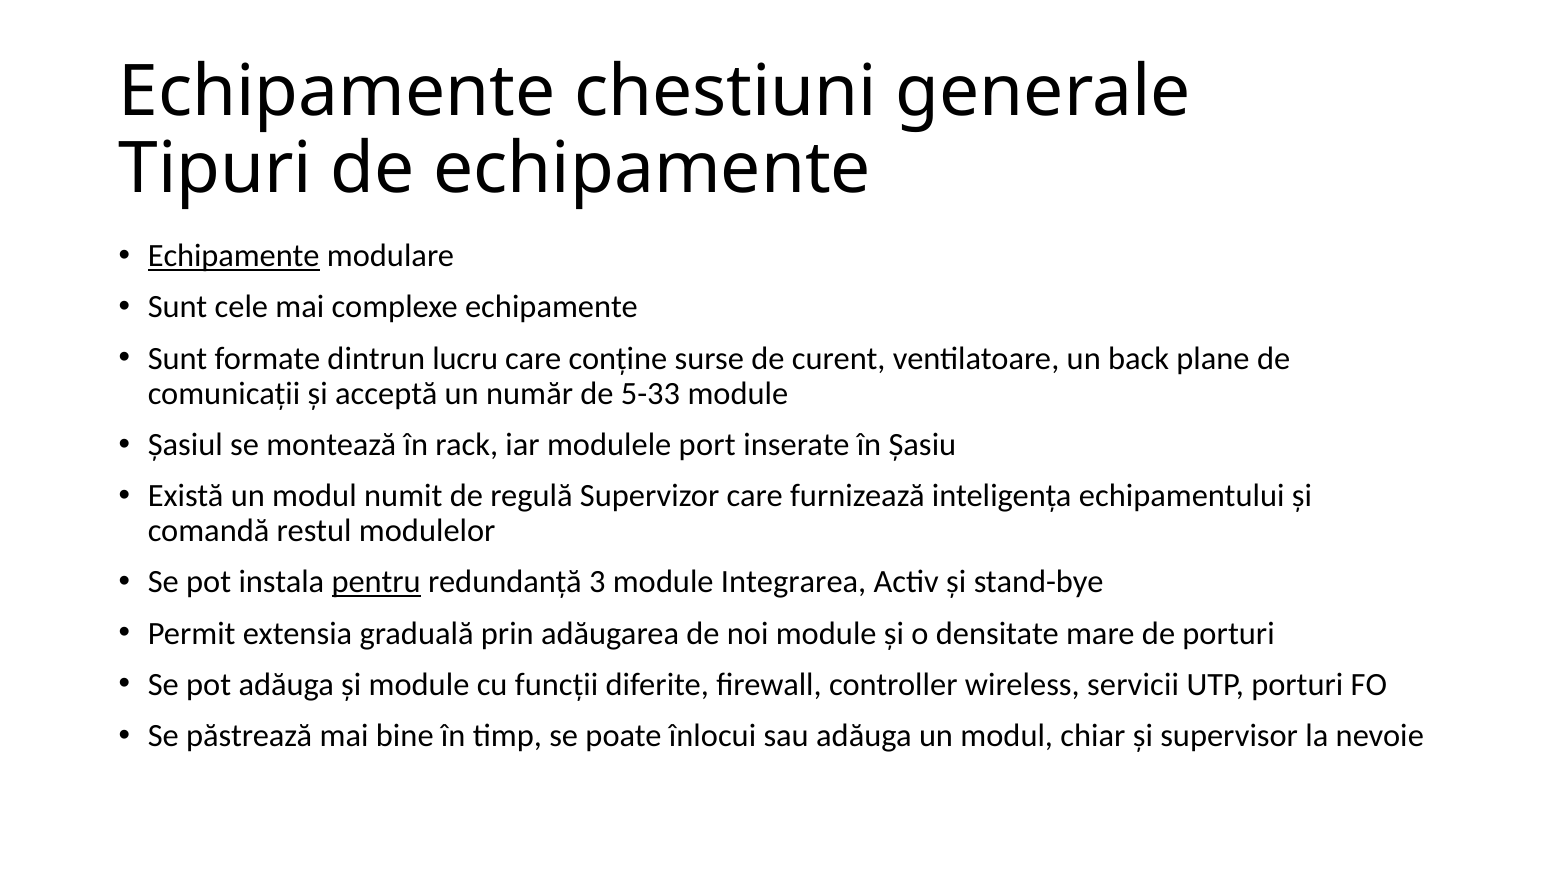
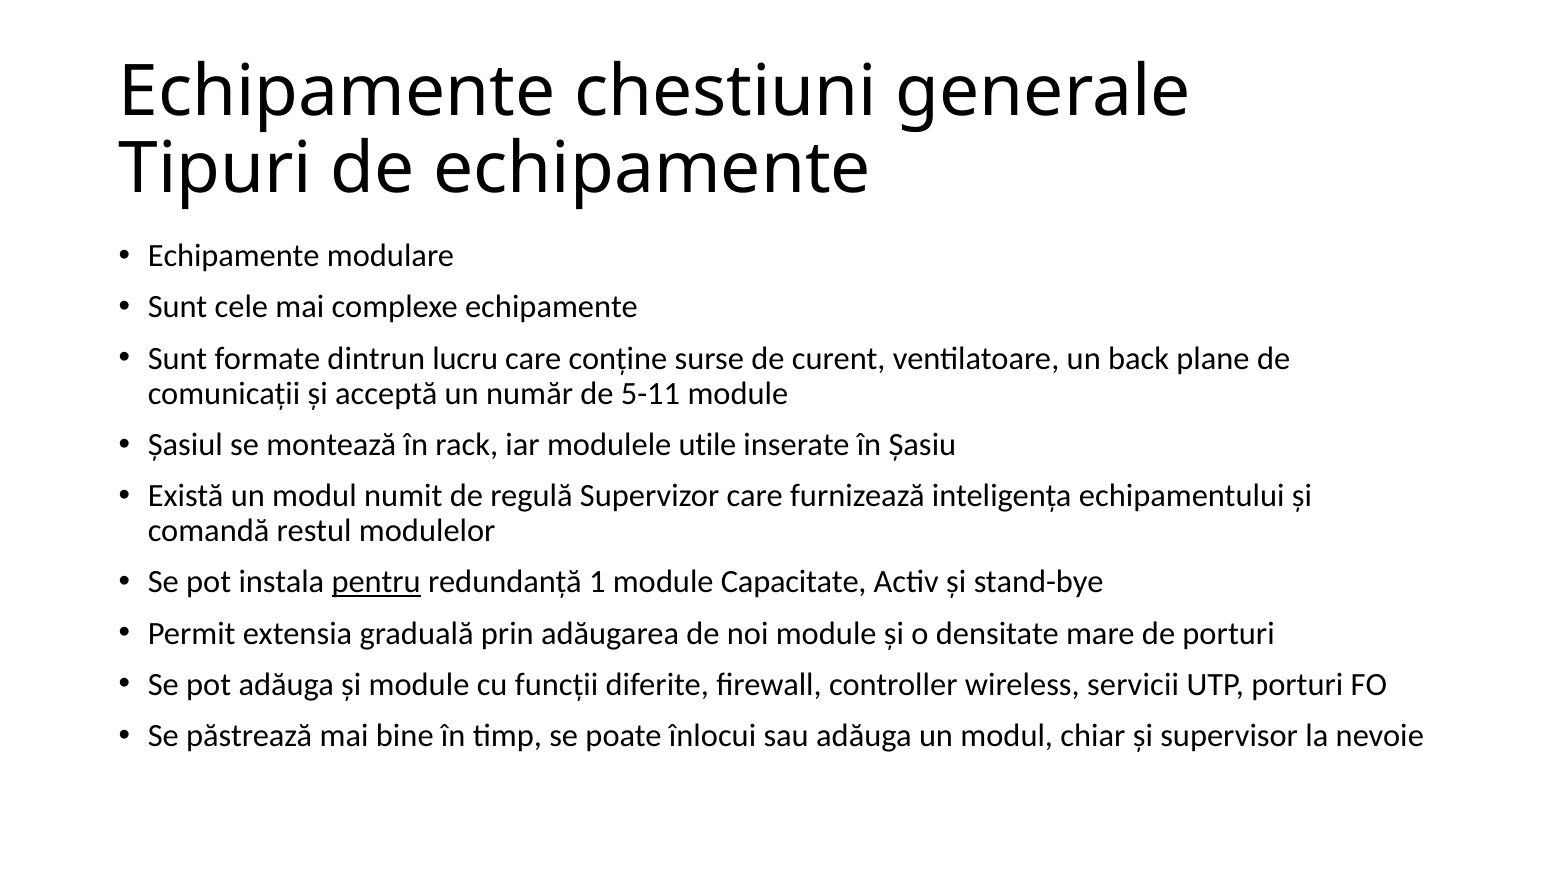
Echipamente at (234, 256) underline: present -> none
5-33: 5-33 -> 5-11
port: port -> utile
3: 3 -> 1
Integrarea: Integrarea -> Capacitate
